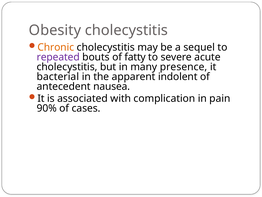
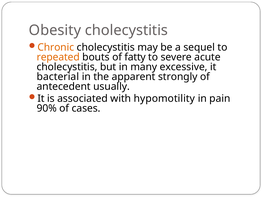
repeated colour: purple -> orange
presence: presence -> excessive
indolent: indolent -> strongly
nausea: nausea -> usually
complication: complication -> hypomotility
